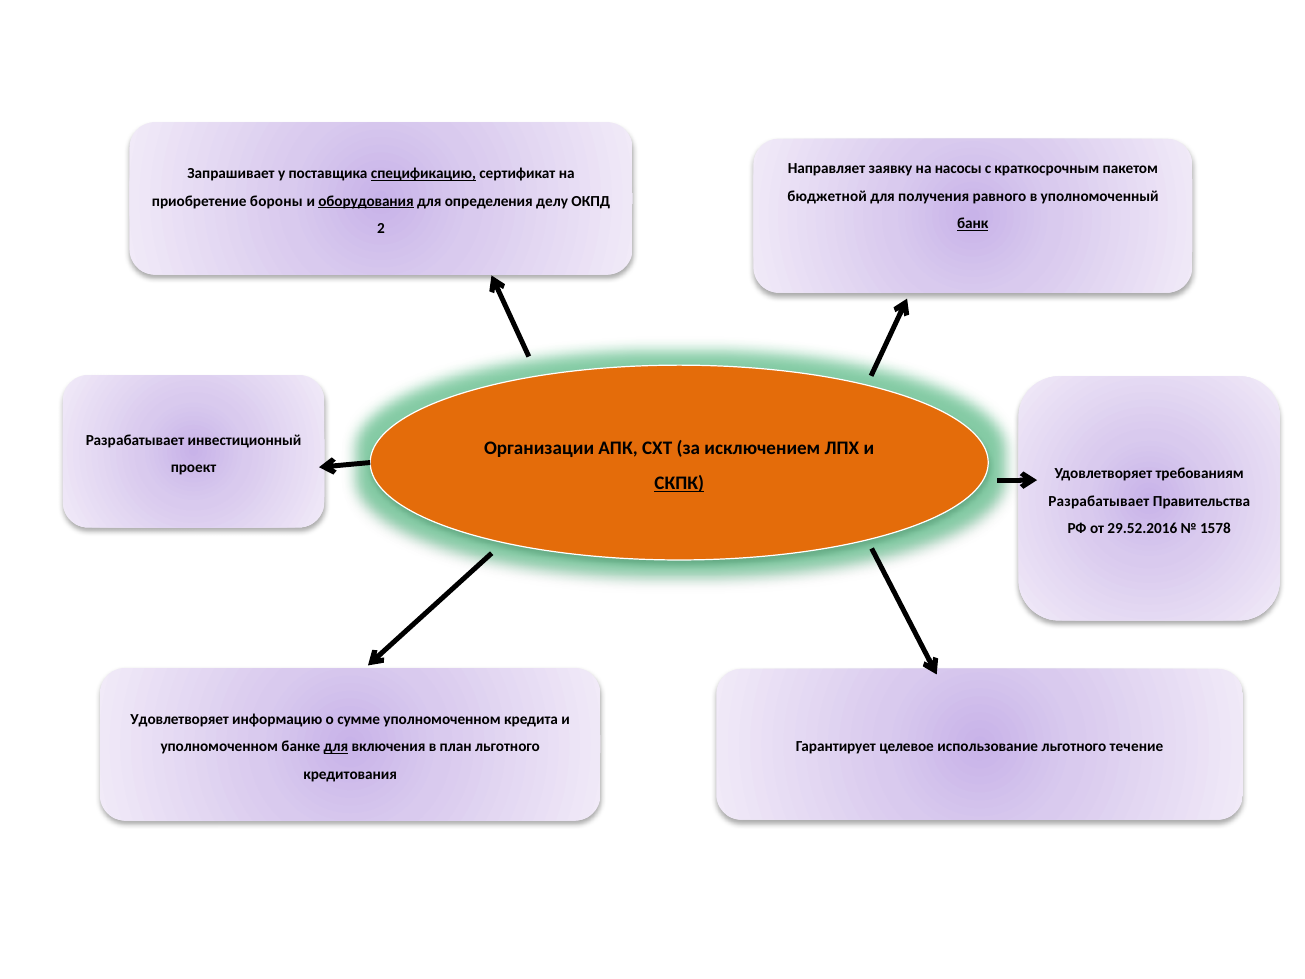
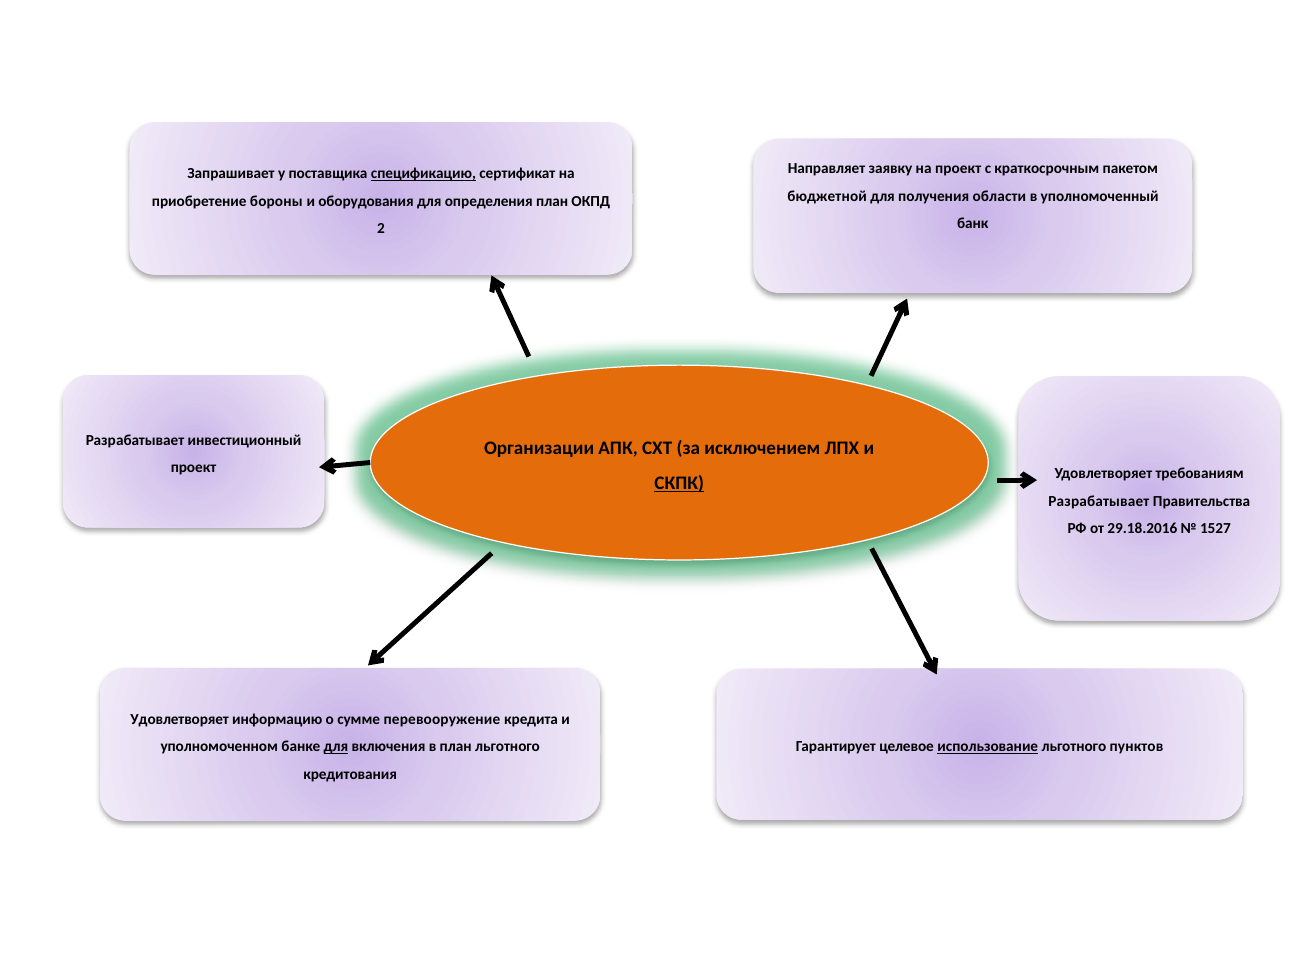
на насосы: насосы -> проект
равного: равного -> области
оборудования underline: present -> none
определения делу: делу -> план
банк underline: present -> none
29.52.2016: 29.52.2016 -> 29.18.2016
1578: 1578 -> 1527
сумме уполномоченном: уполномоченном -> перевооружение
использование underline: none -> present
течение: течение -> пунктов
